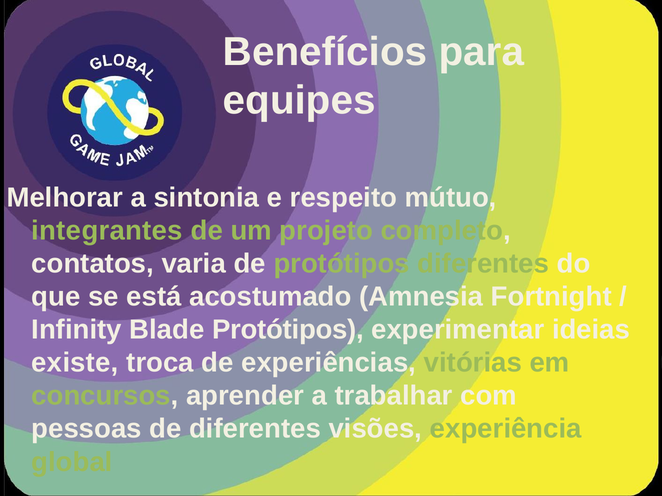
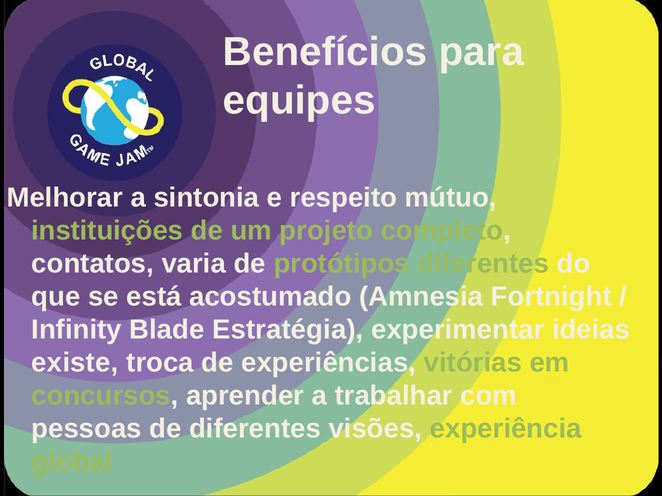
integrantes: integrantes -> instituições
Blade Protótipos: Protótipos -> Estratégia
